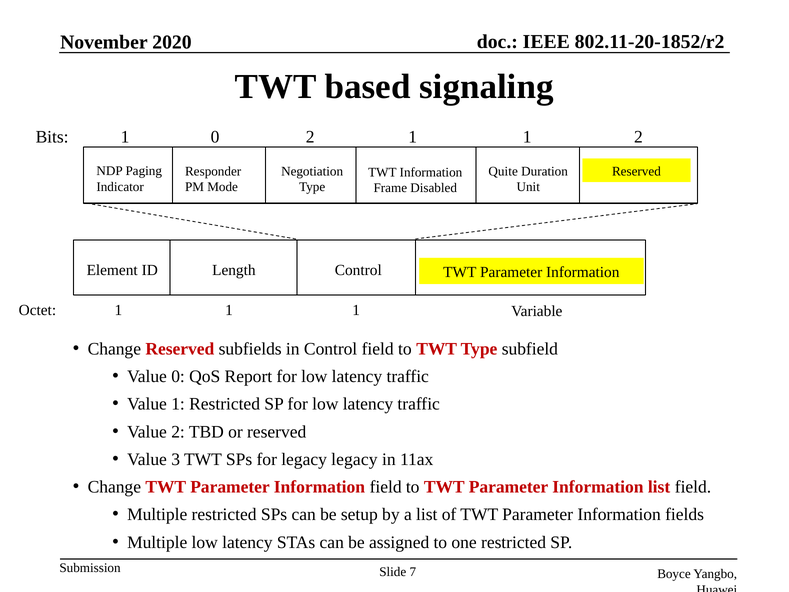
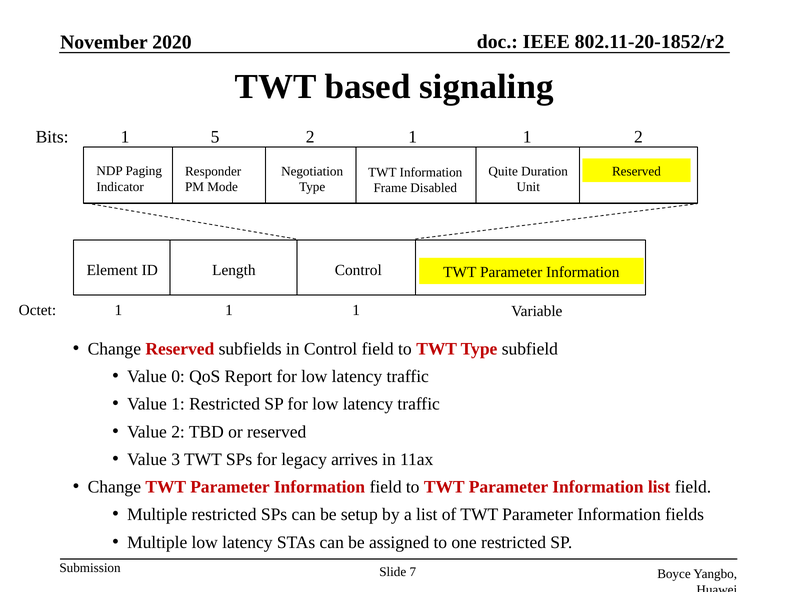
1 0: 0 -> 5
legacy legacy: legacy -> arrives
